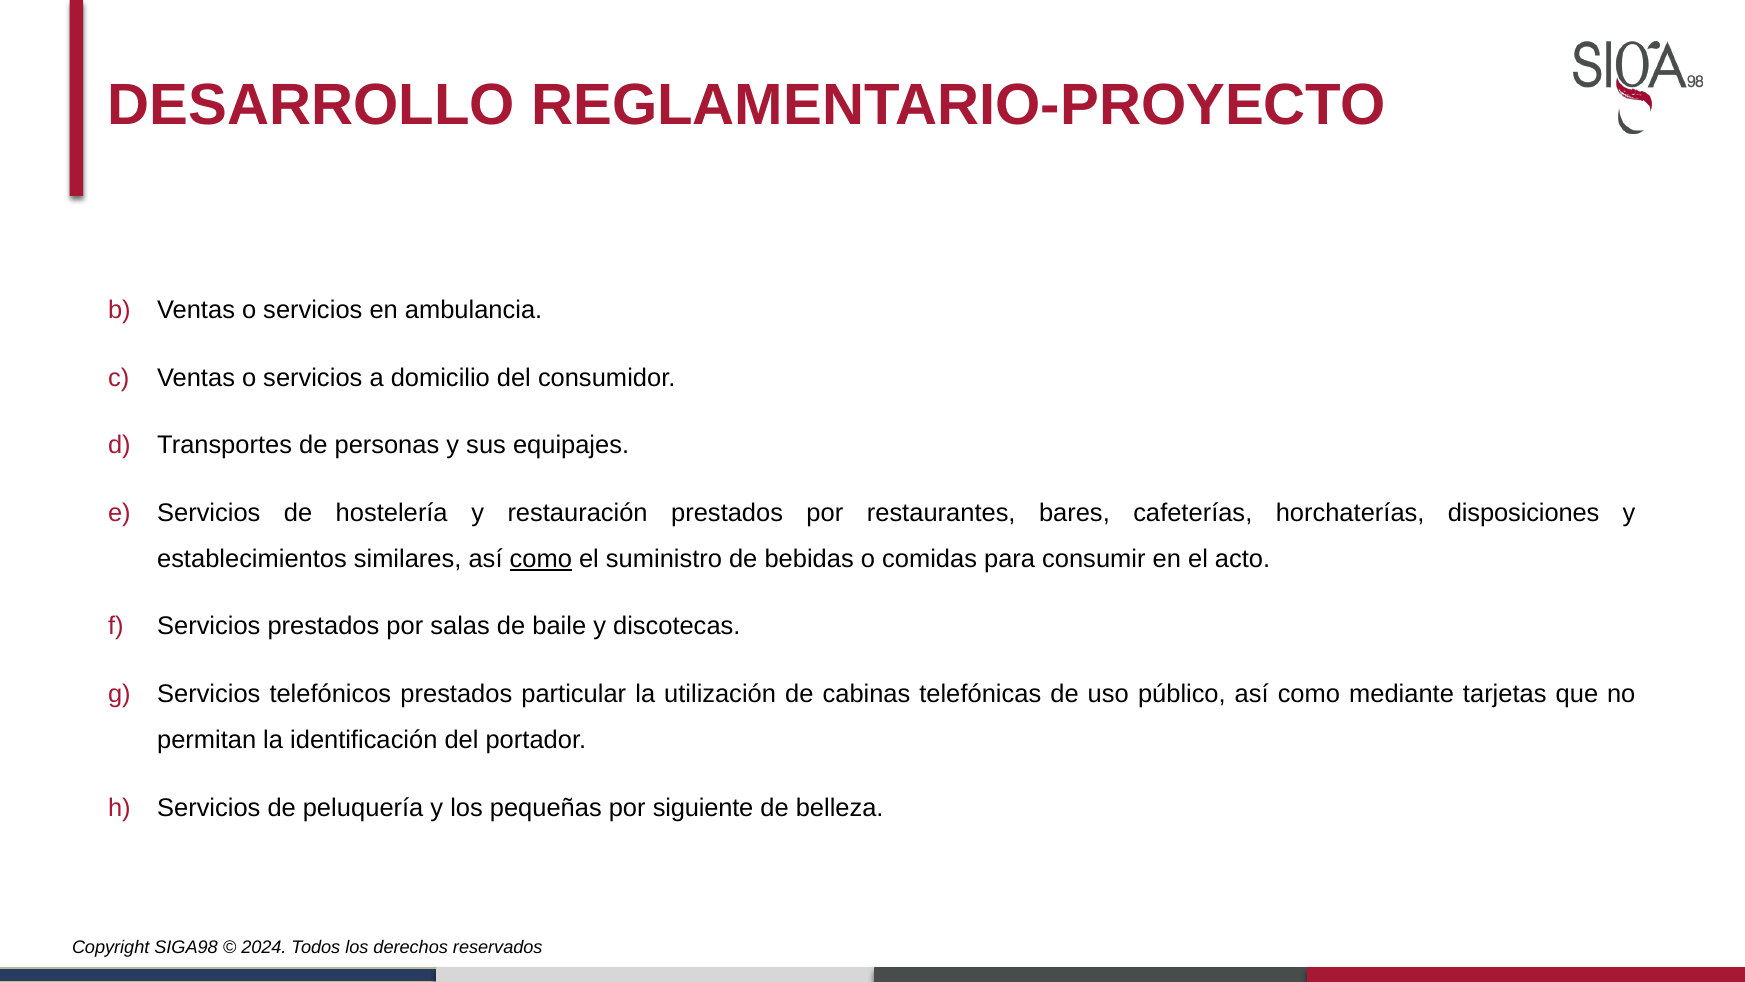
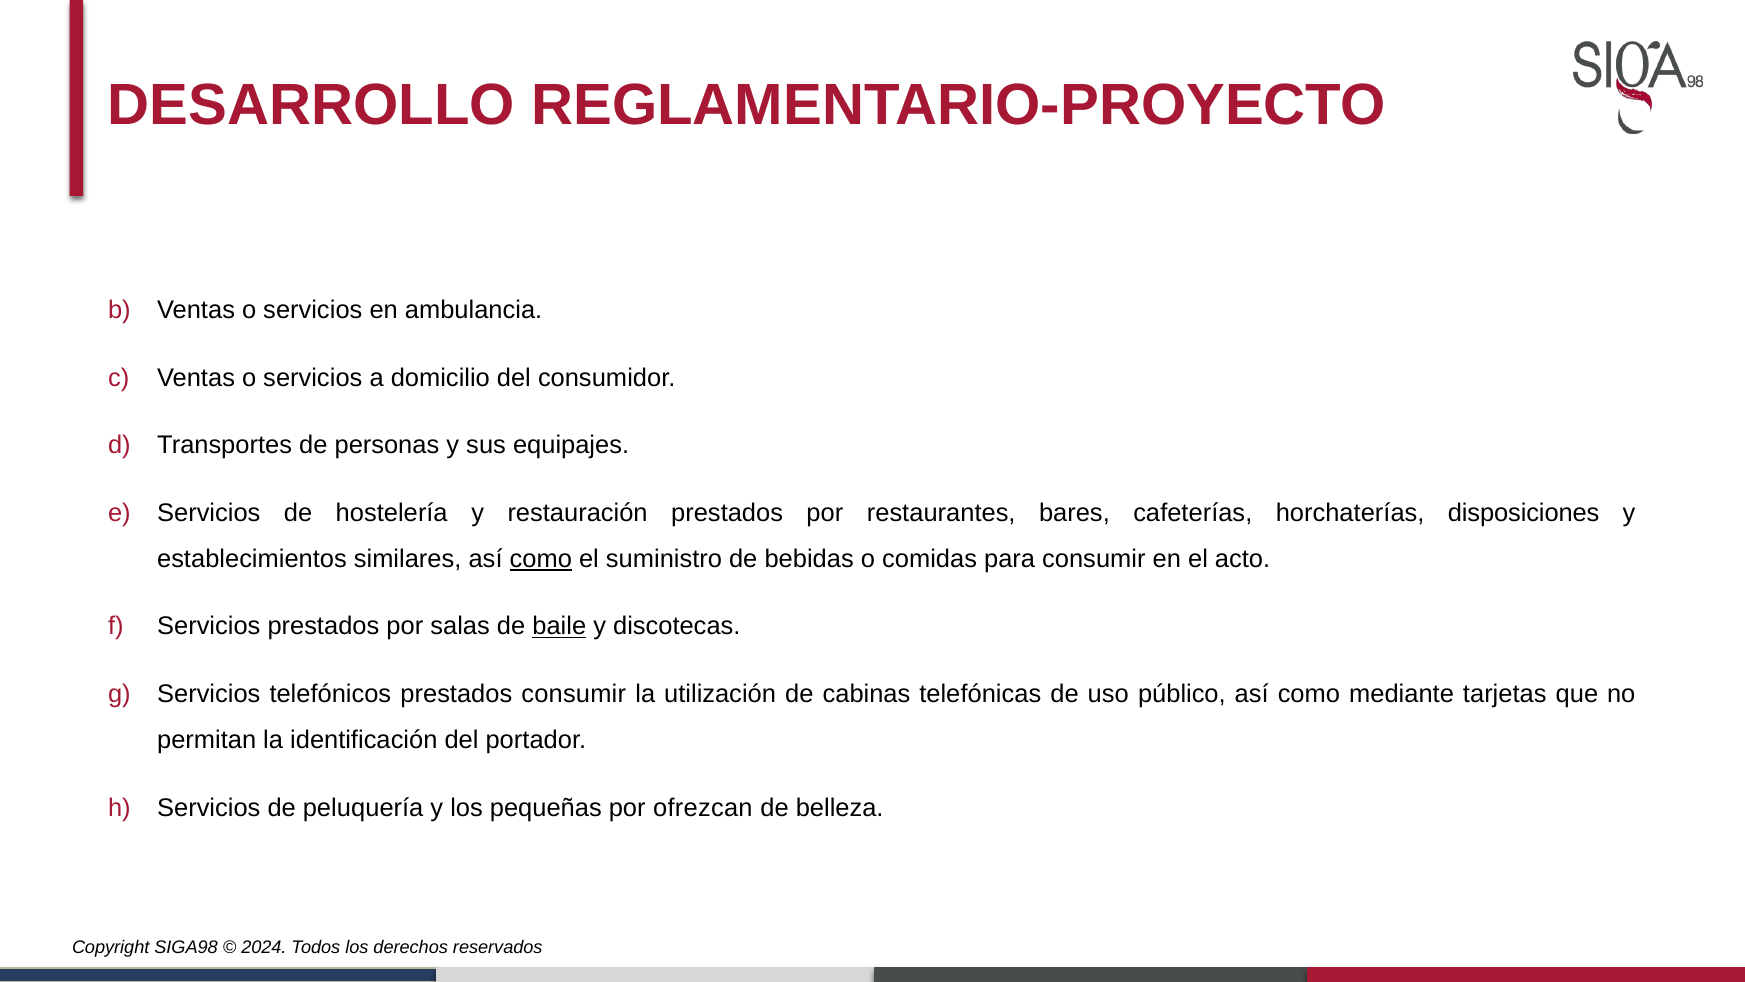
baile underline: none -> present
prestados particular: particular -> consumir
siguiente: siguiente -> ofrezcan
